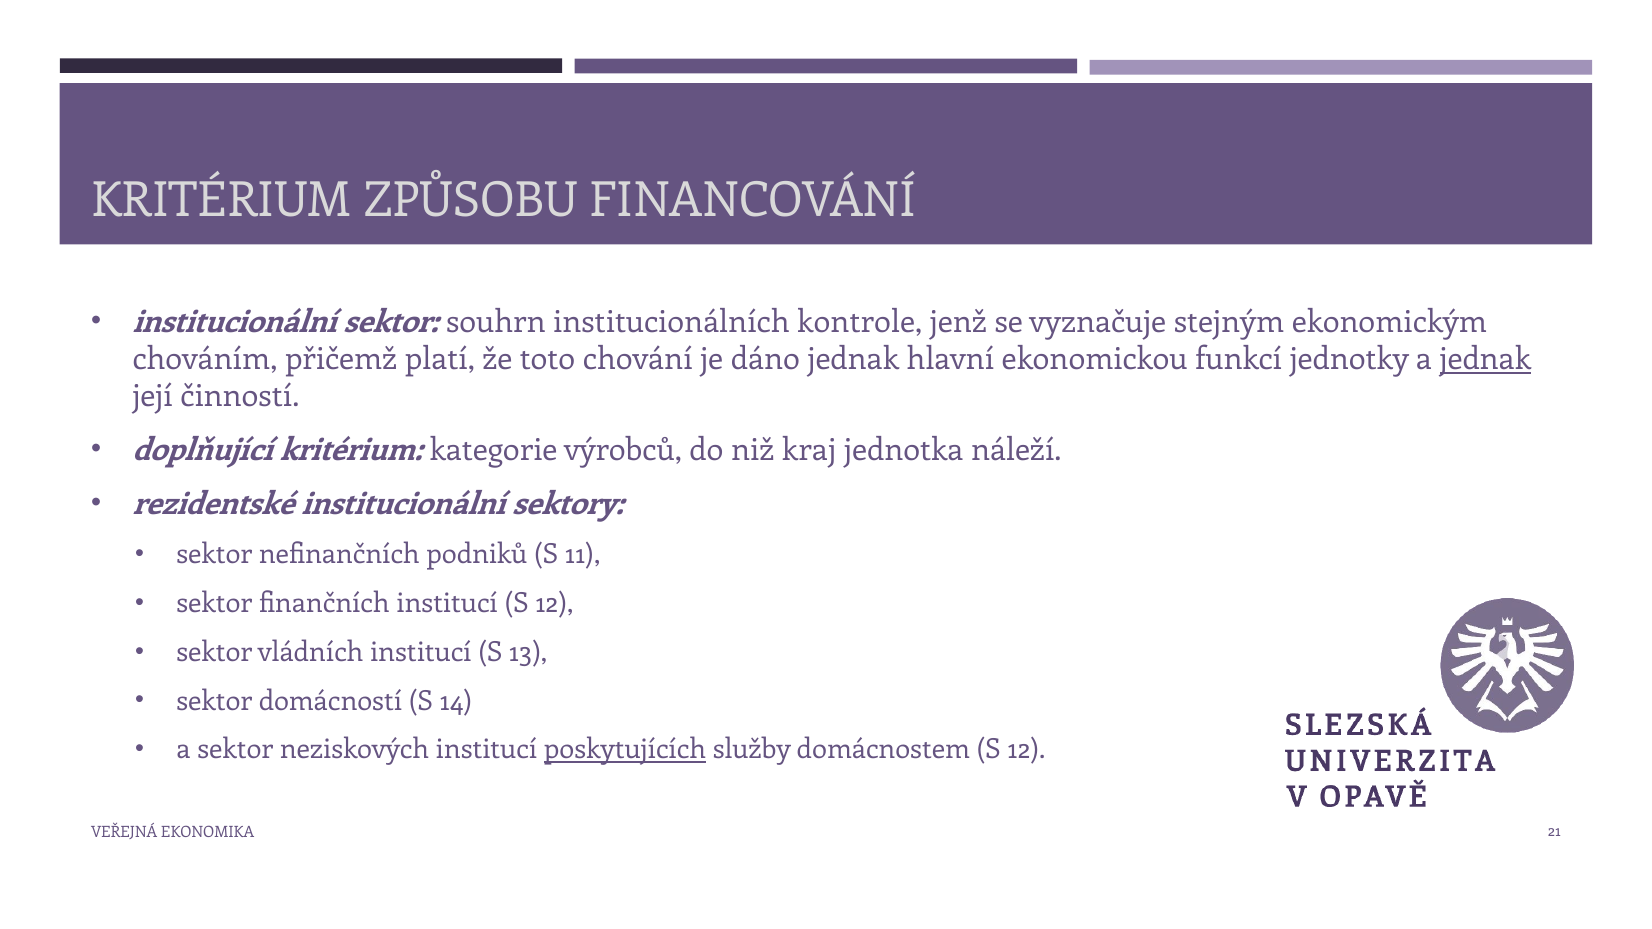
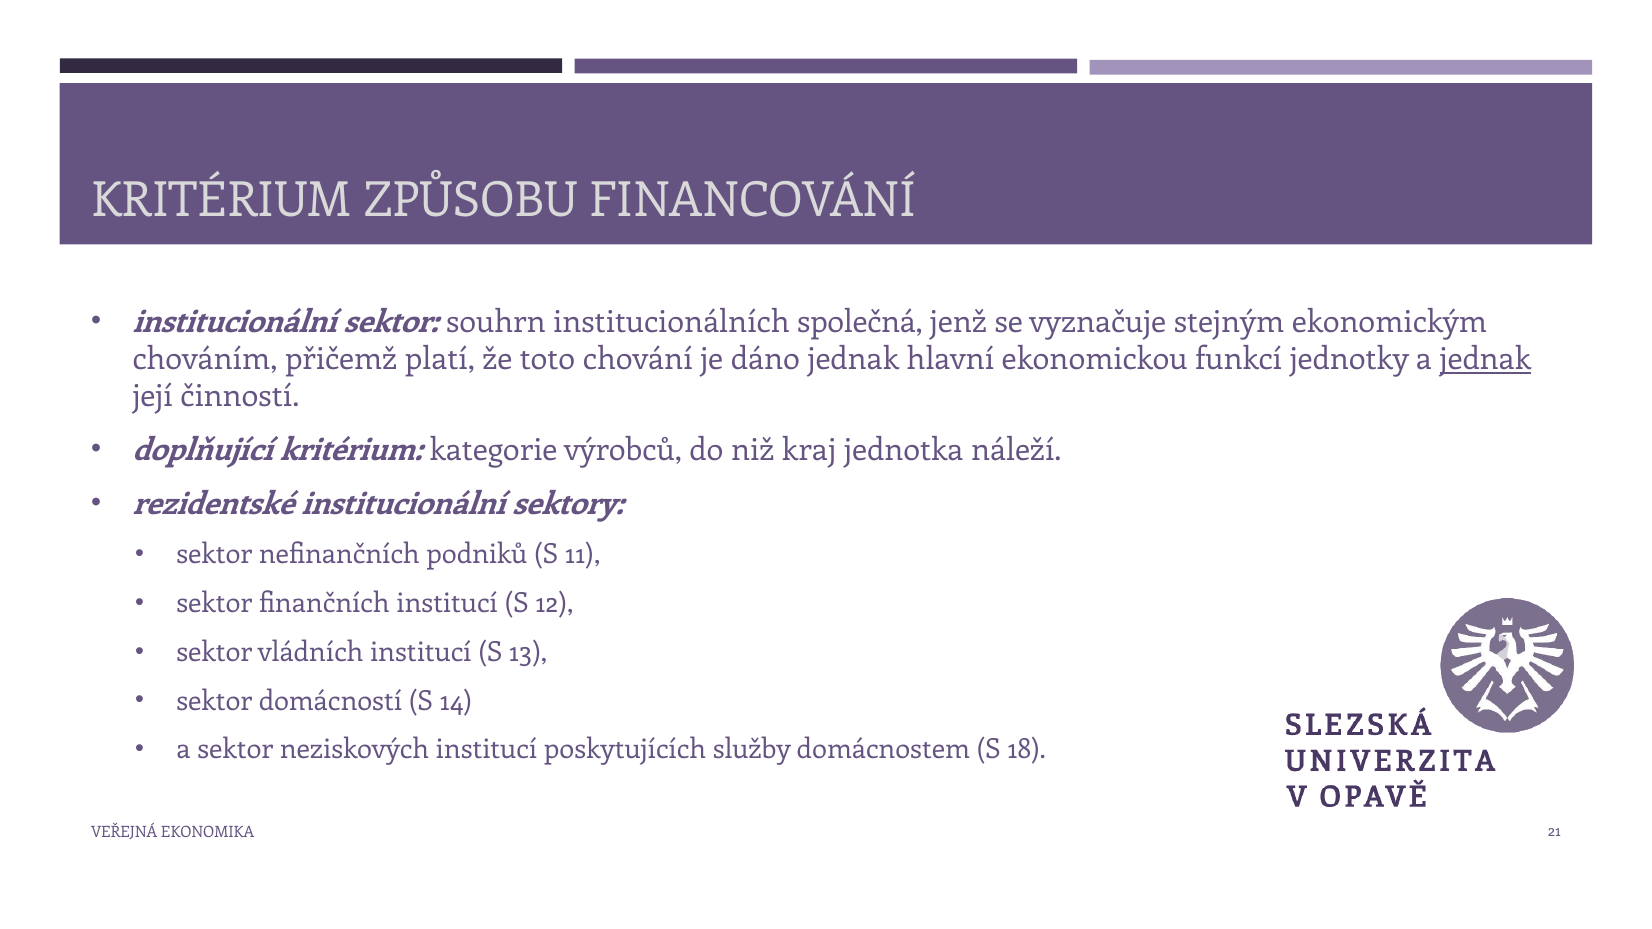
kontrole: kontrole -> společná
poskytujících underline: present -> none
domácnostem S 12: 12 -> 18
